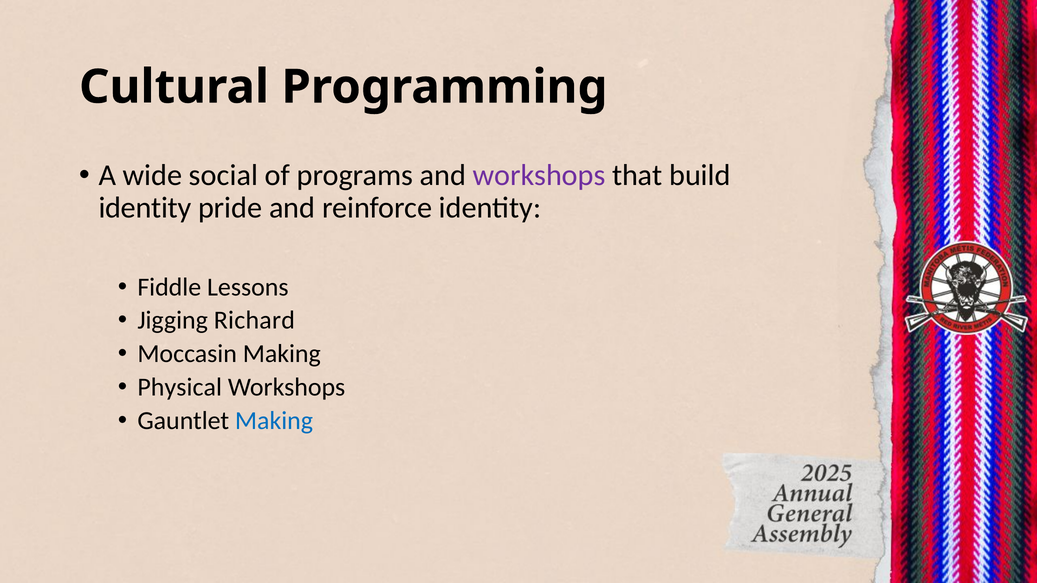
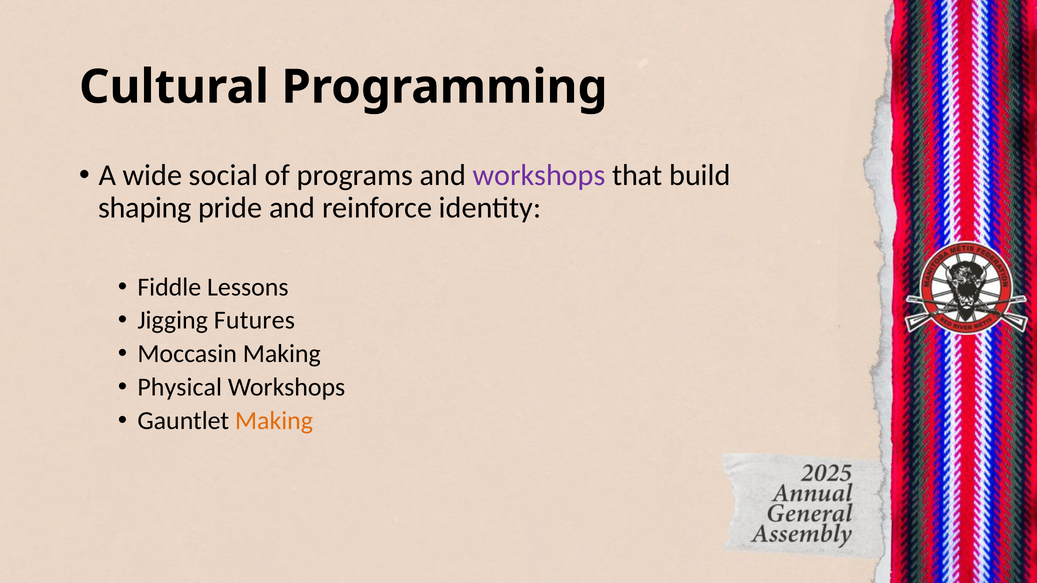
identity at (145, 208): identity -> shaping
Richard: Richard -> Futures
Making at (274, 421) colour: blue -> orange
